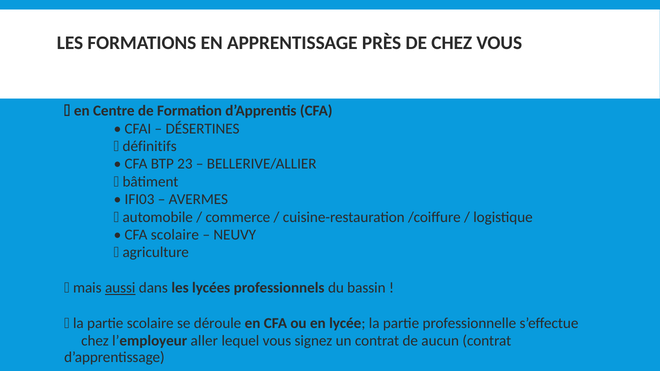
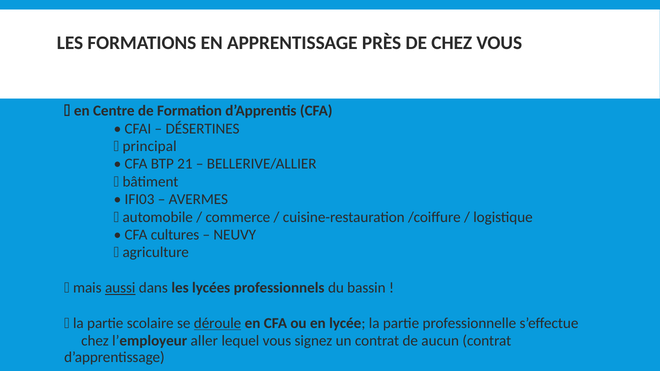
définitifs: définitifs -> principal
23: 23 -> 21
CFA scolaire: scolaire -> cultures
déroule underline: none -> present
